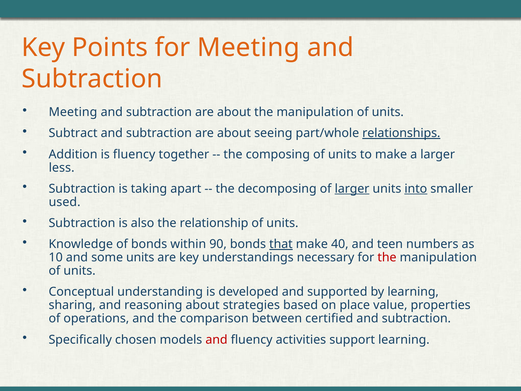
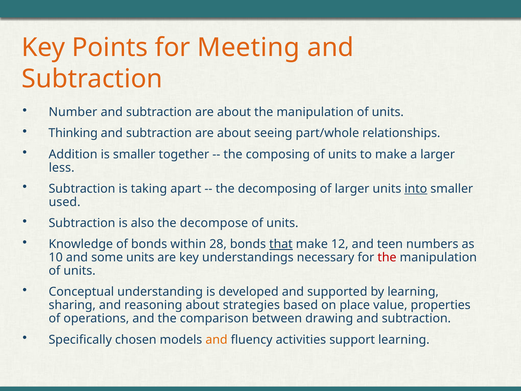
Meeting at (73, 112): Meeting -> Number
Subtract: Subtract -> Thinking
relationships underline: present -> none
is fluency: fluency -> smaller
larger at (352, 189) underline: present -> none
relationship: relationship -> decompose
90: 90 -> 28
40: 40 -> 12
certified: certified -> drawing
and at (216, 339) colour: red -> orange
